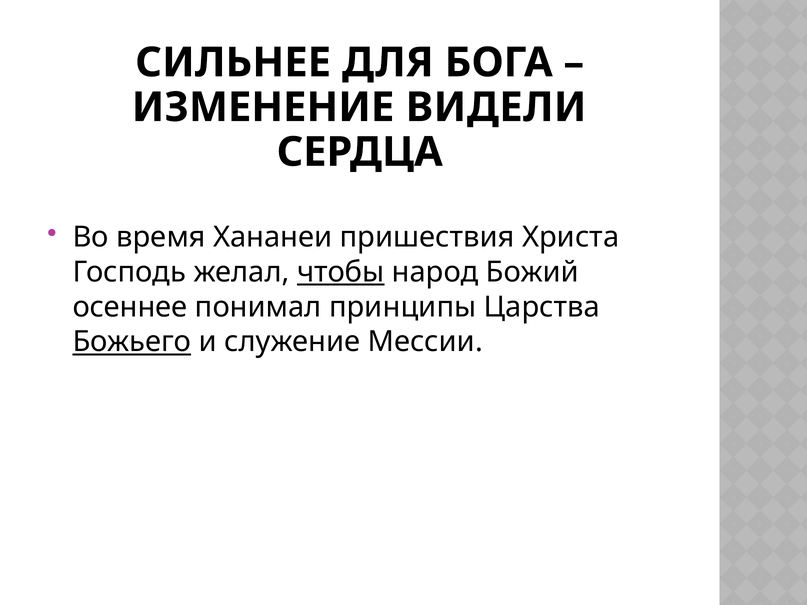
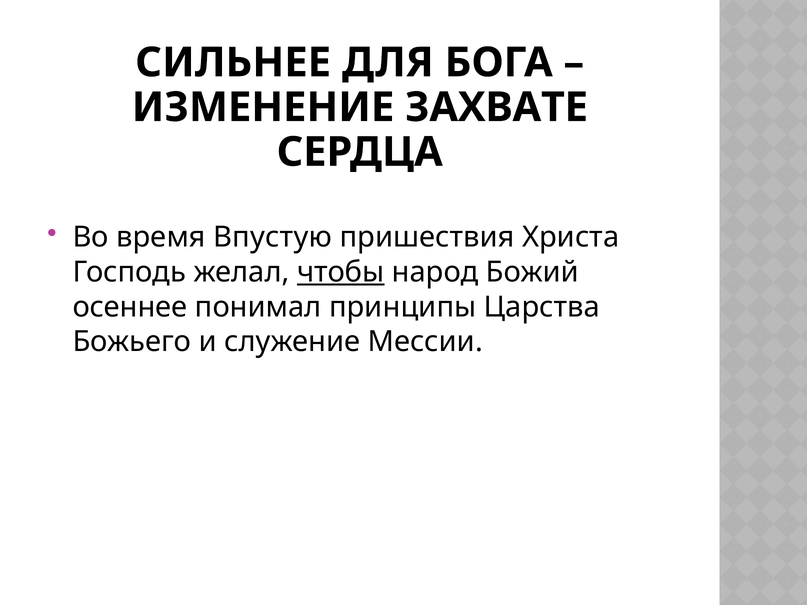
ВИДЕЛИ: ВИДЕЛИ -> ЗАХВАТЕ
Хананеи: Хананеи -> Впустую
Божьего underline: present -> none
